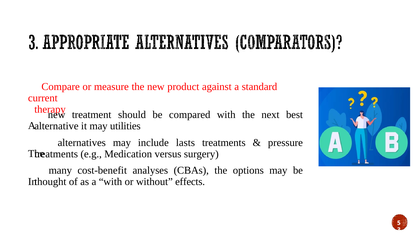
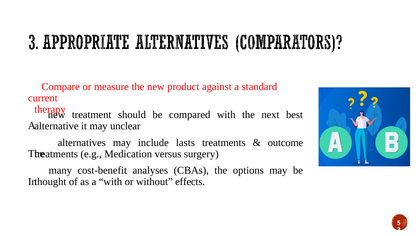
utilities: utilities -> unclear
pressure: pressure -> outcome
